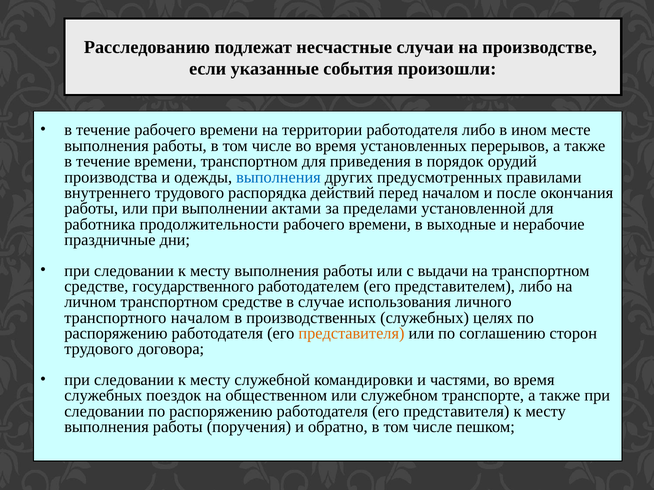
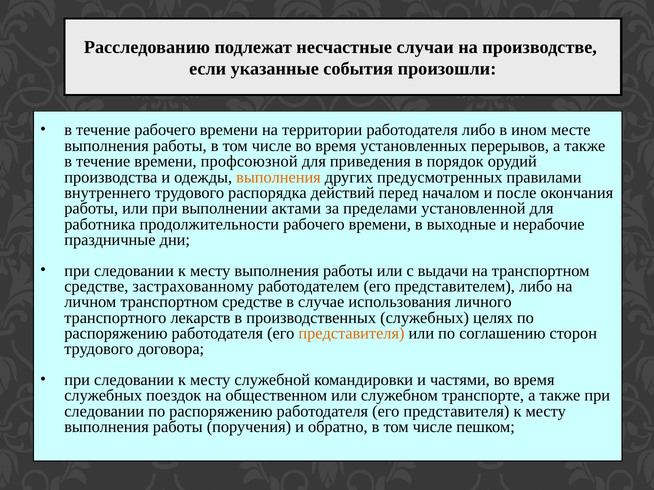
времени транспортном: транспортном -> профсоюзной
выполнения at (278, 177) colour: blue -> orange
государственного: государственного -> застрахованному
транспортного началом: началом -> лекарств
